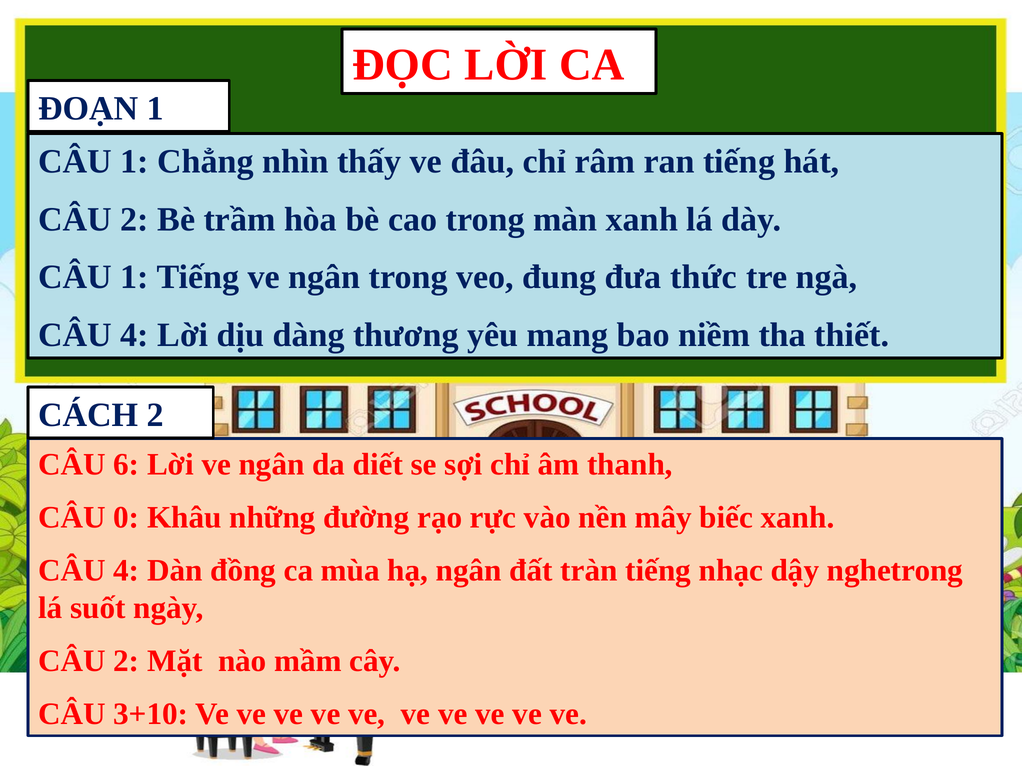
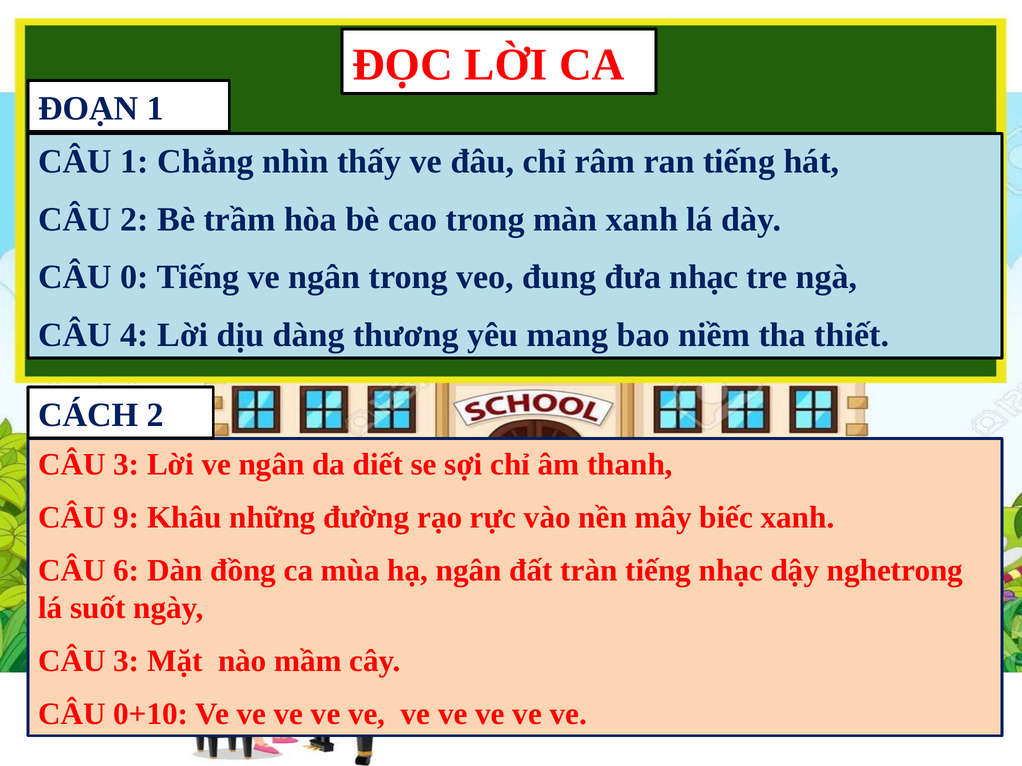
1 at (135, 277): 1 -> 0
đưa thức: thức -> nhạc
6 at (126, 465): 6 -> 3
0: 0 -> 9
4 at (126, 571): 4 -> 6
2 at (126, 662): 2 -> 3
3+10: 3+10 -> 0+10
